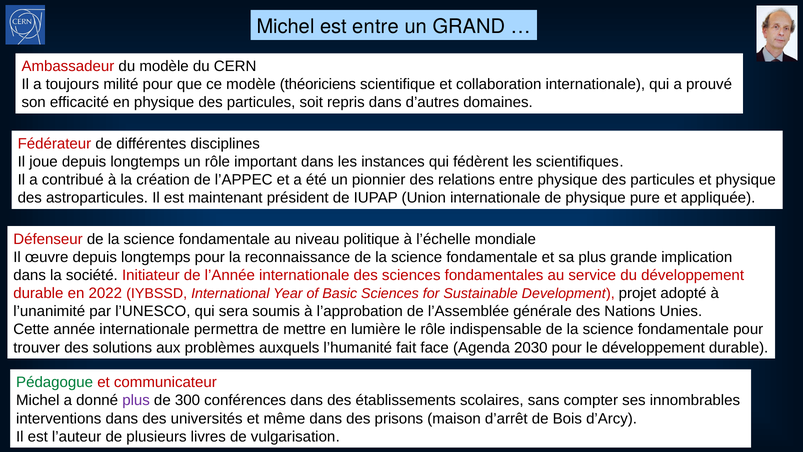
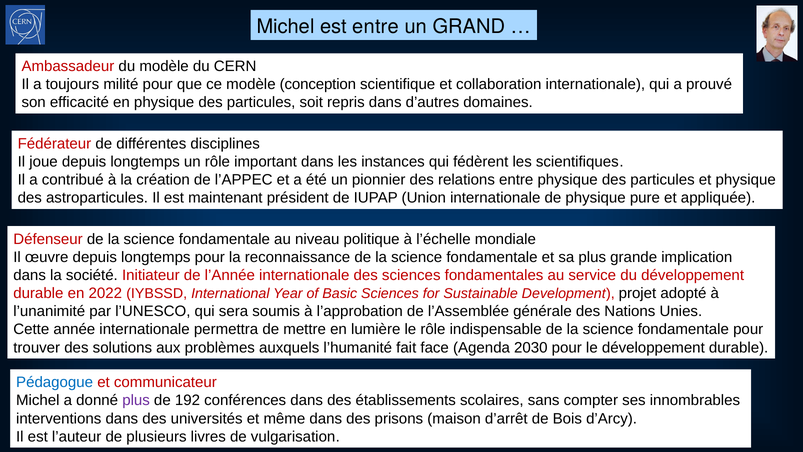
théoriciens: théoriciens -> conception
Pédagogue colour: green -> blue
300: 300 -> 192
